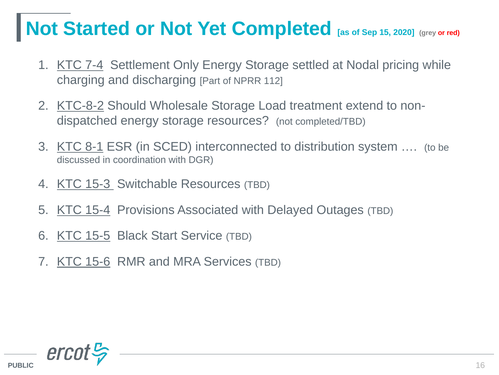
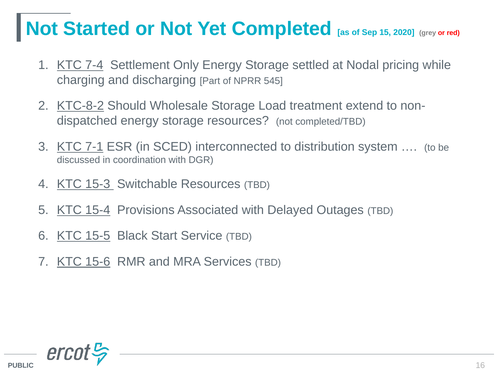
112: 112 -> 545
8-1: 8-1 -> 7-1
